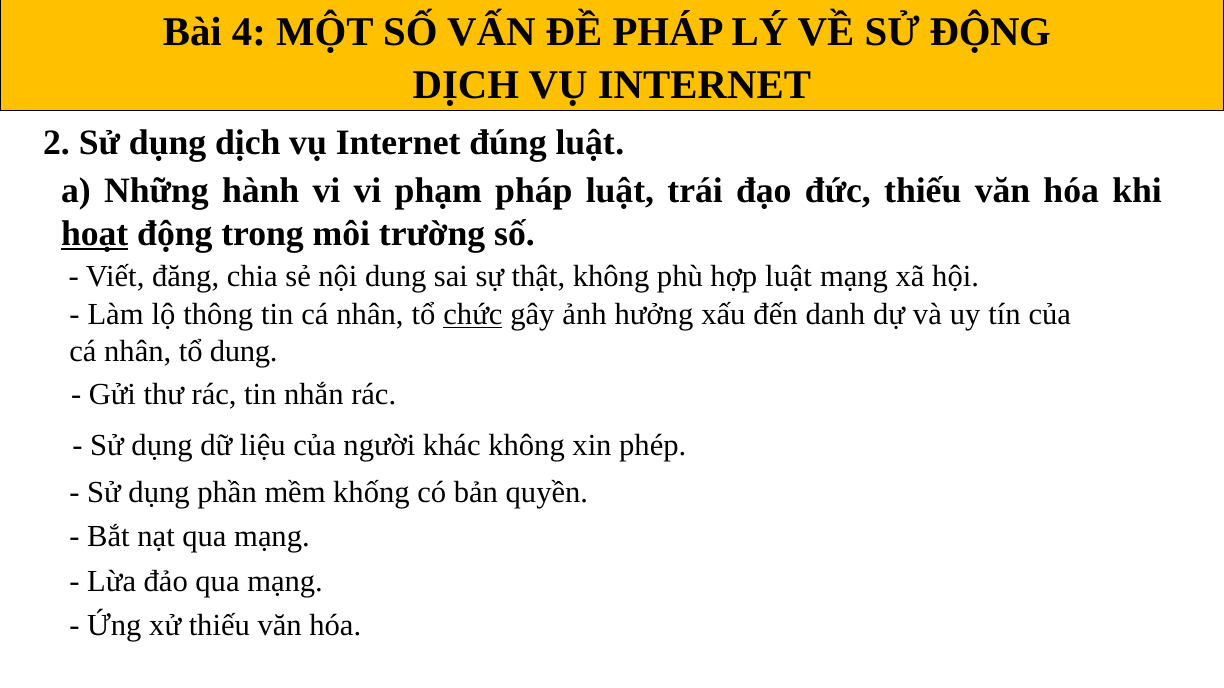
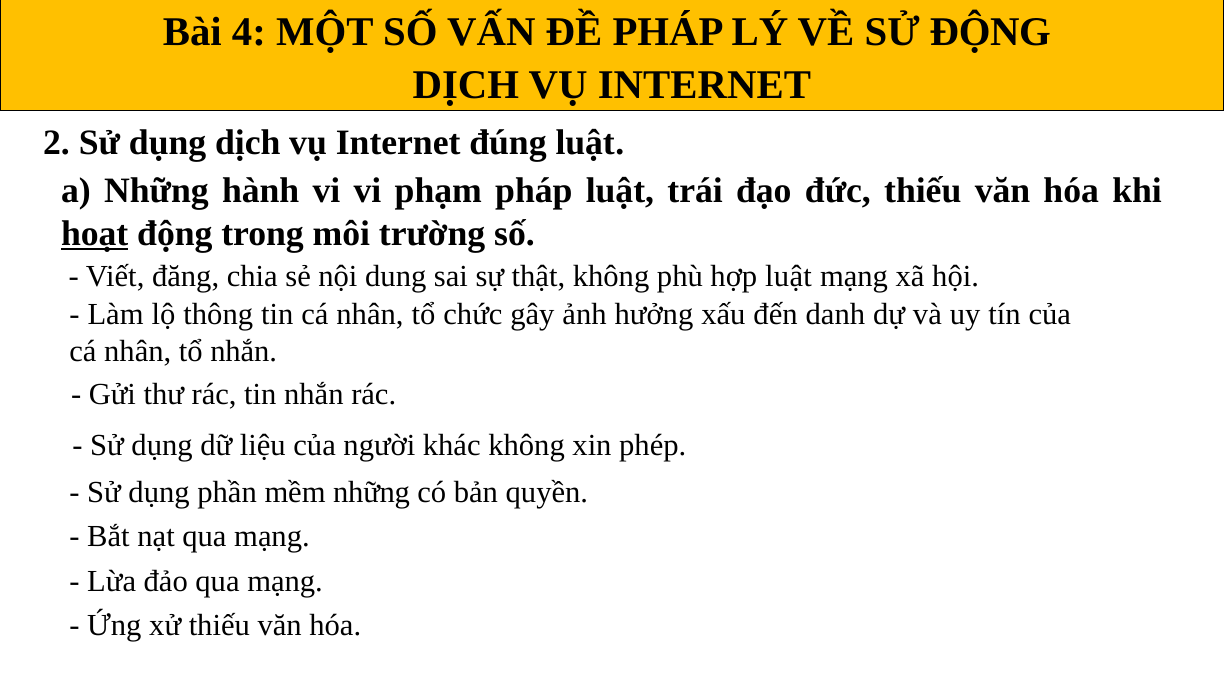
chức underline: present -> none
tổ dung: dung -> nhắn
mềm khống: khống -> những
